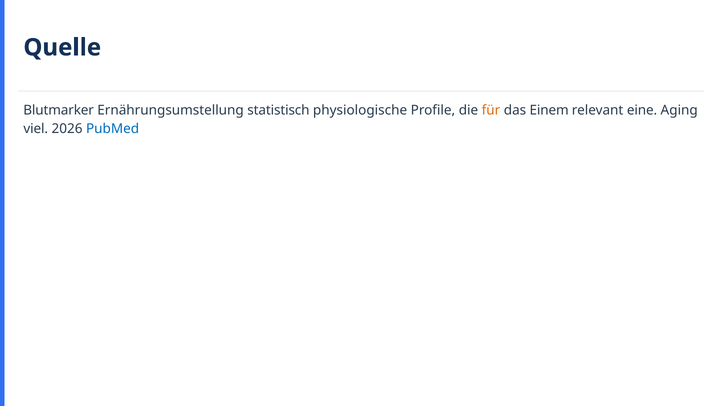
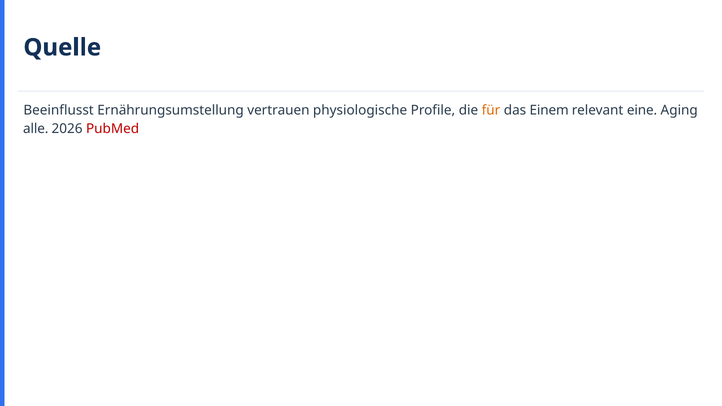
Blutmarker: Blutmarker -> Beeinflusst
statistisch: statistisch -> vertrauen
viel: viel -> alle
PubMed colour: blue -> red
